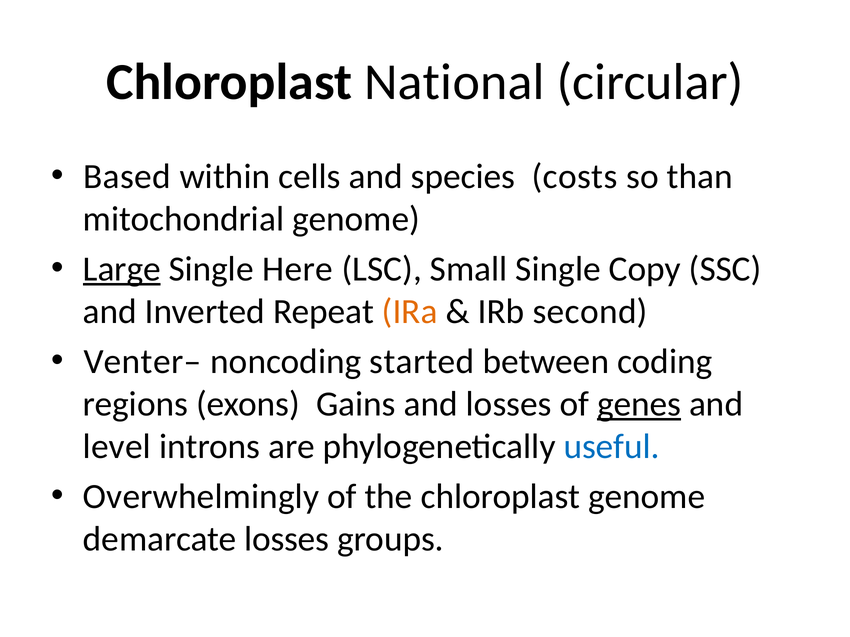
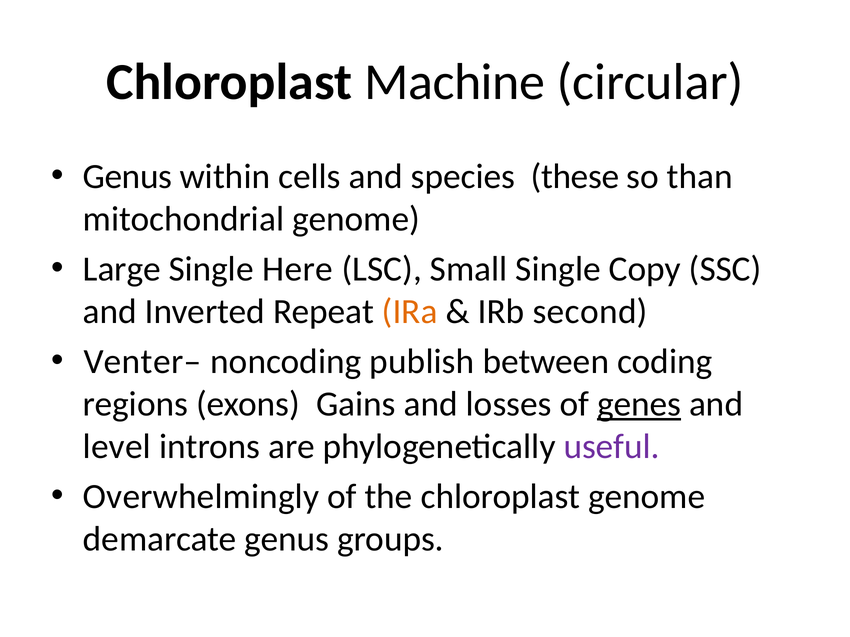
National: National -> Machine
Based at (127, 177): Based -> Genus
costs: costs -> these
Large underline: present -> none
started: started -> publish
useful colour: blue -> purple
demarcate losses: losses -> genus
